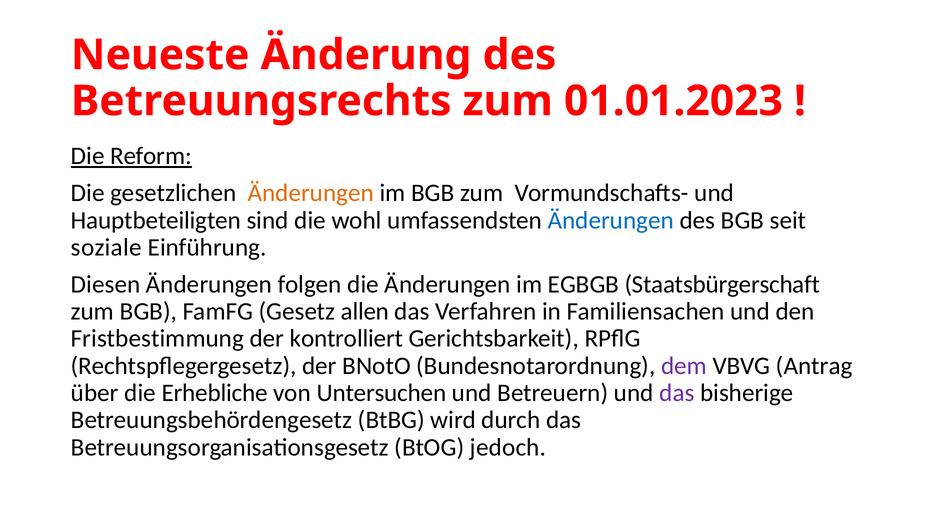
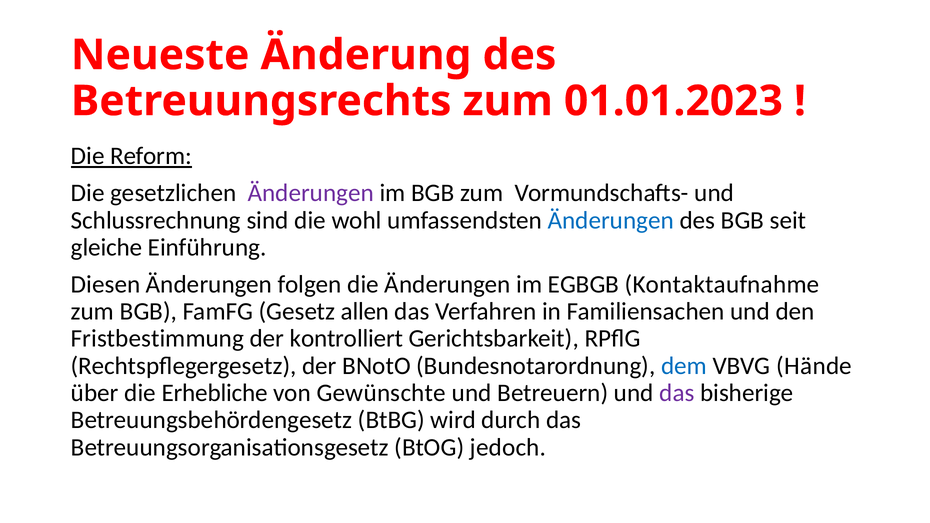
Änderungen at (311, 193) colour: orange -> purple
Hauptbeteiligten: Hauptbeteiligten -> Schlussrechnung
soziale: soziale -> gleiche
Staatsbürgerschaft: Staatsbürgerschaft -> Kontaktaufnahme
dem colour: purple -> blue
Antrag: Antrag -> Hände
Untersuchen: Untersuchen -> Gewünschte
